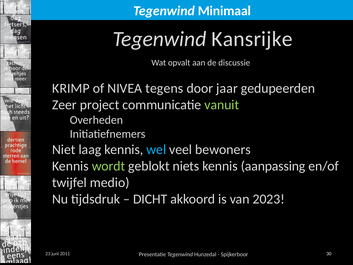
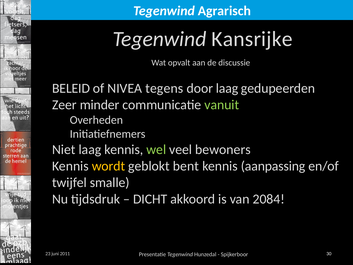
Minimaal: Minimaal -> Agrarisch
KRIMP: KRIMP -> BELEID
door jaar: jaar -> laag
project: project -> minder
wel colour: light blue -> light green
wordt colour: light green -> yellow
niets: niets -> bent
medio: medio -> smalle
2023: 2023 -> 2084
